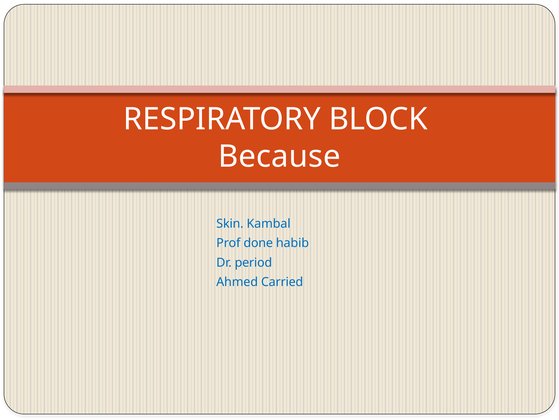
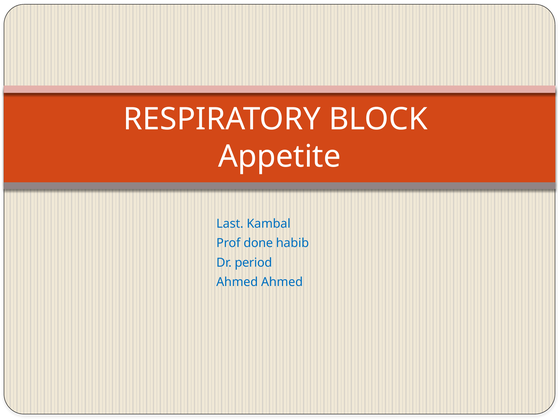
Because: Because -> Appetite
Skin: Skin -> Last
Ahmed Carried: Carried -> Ahmed
